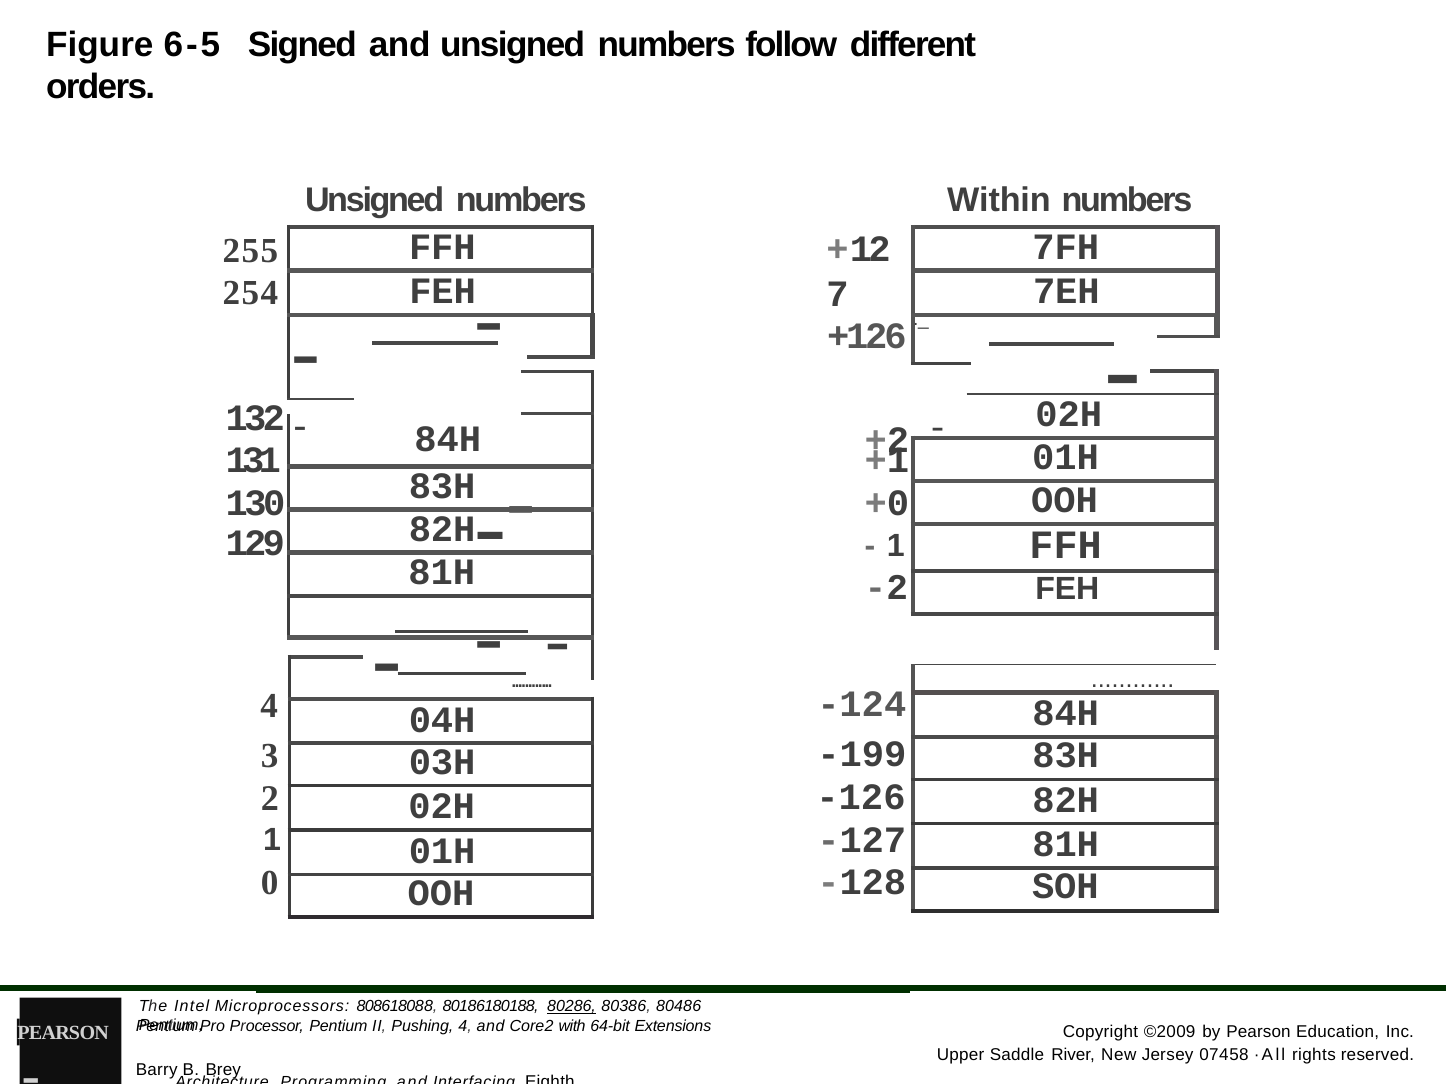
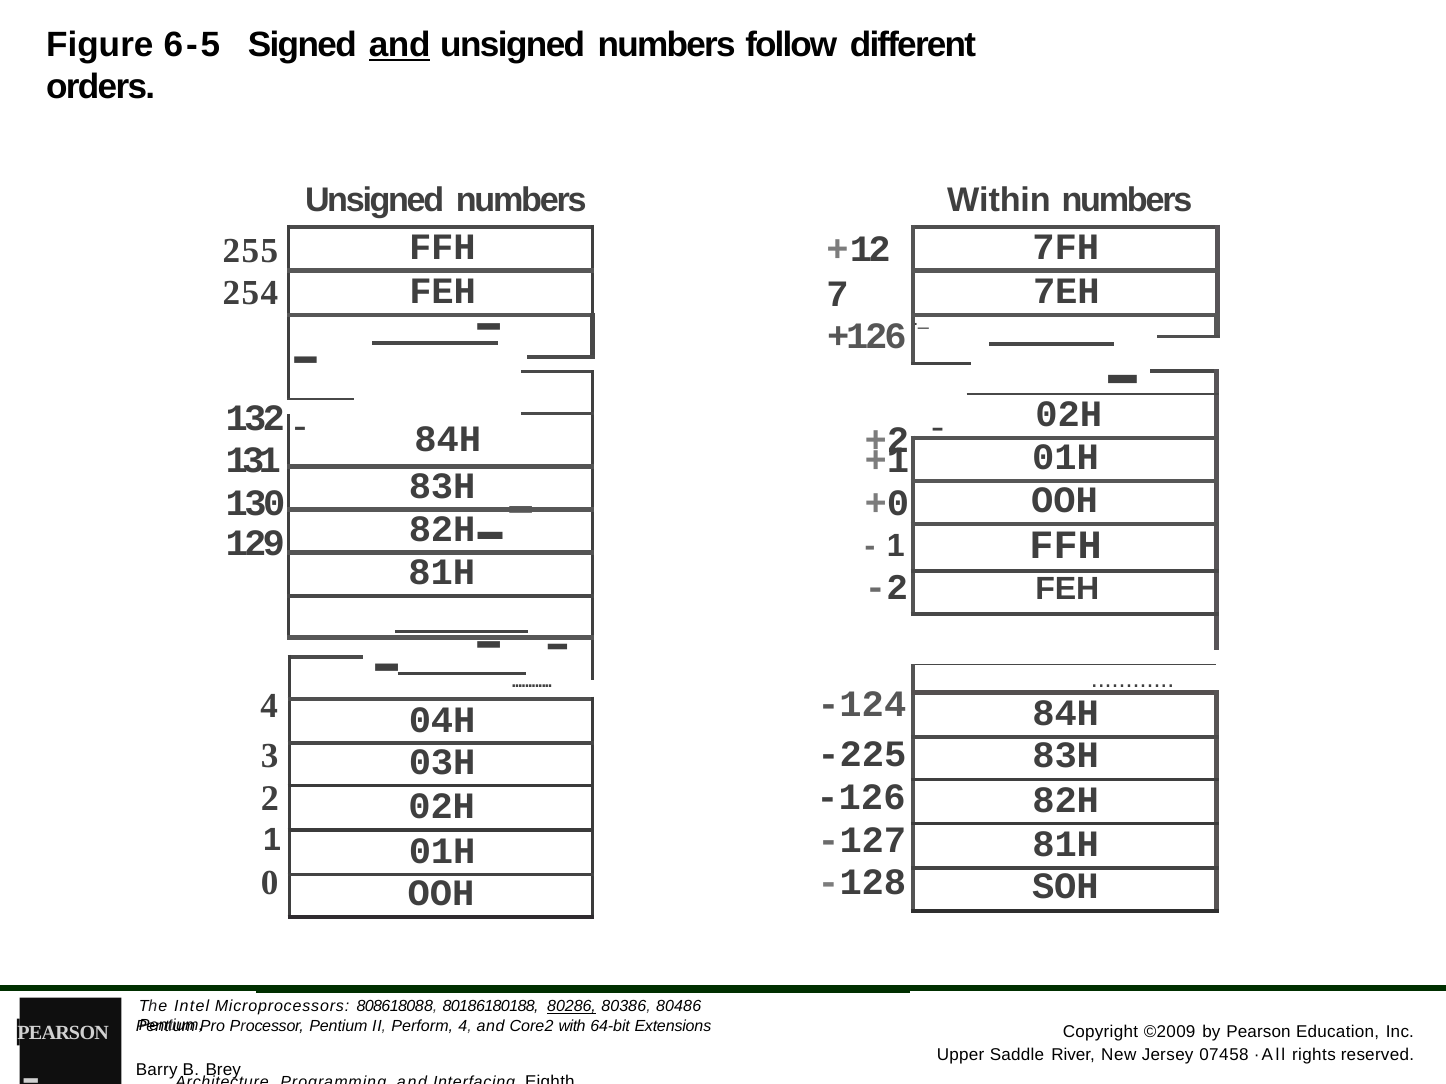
and at (400, 45) underline: none -> present
-199: -199 -> -225
Pushing: Pushing -> Perform
